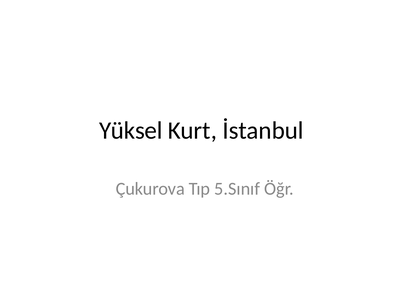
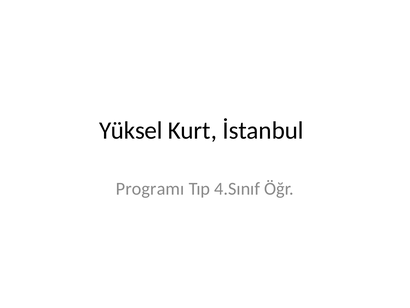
Çukurova: Çukurova -> Programı
5.Sınıf: 5.Sınıf -> 4.Sınıf
